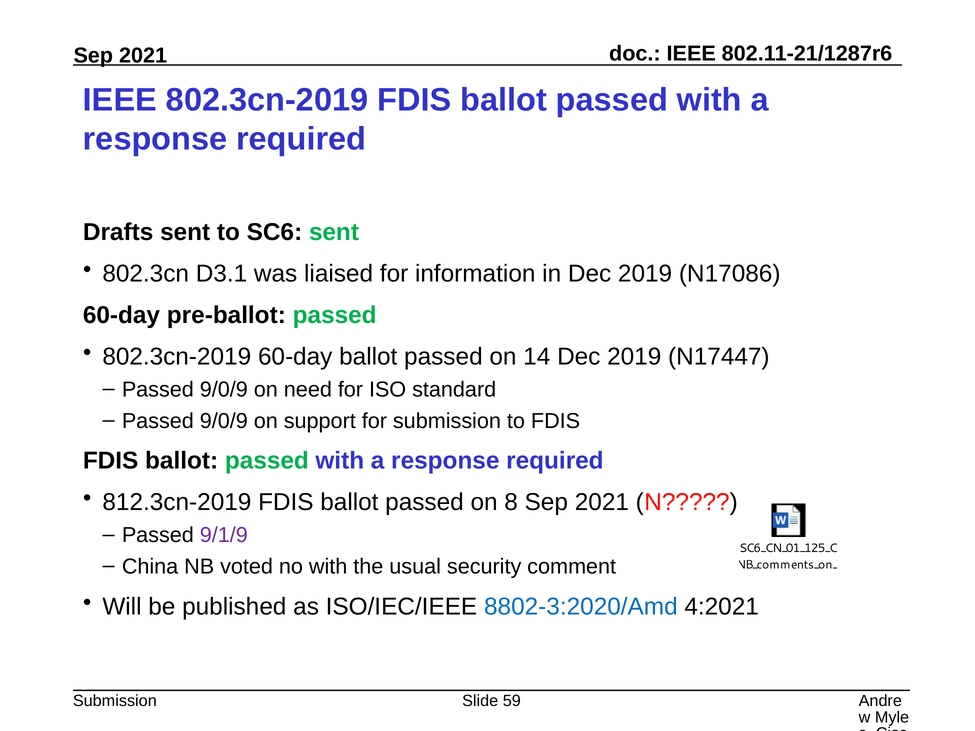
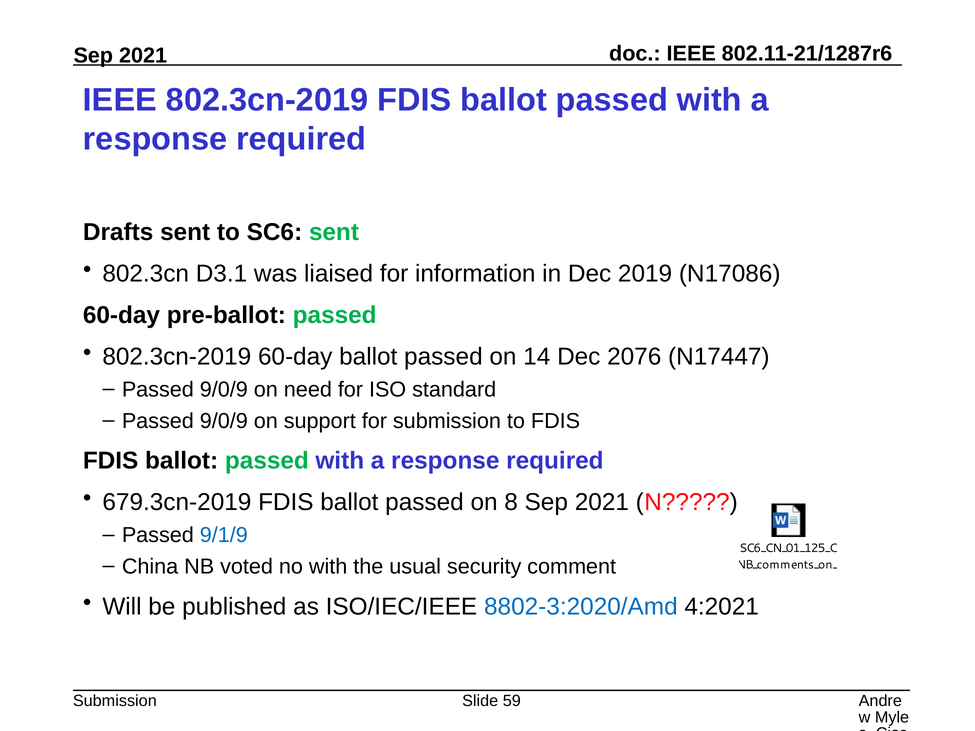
14 Dec 2019: 2019 -> 2076
812.3cn-2019: 812.3cn-2019 -> 679.3cn-2019
9/1/9 colour: purple -> blue
